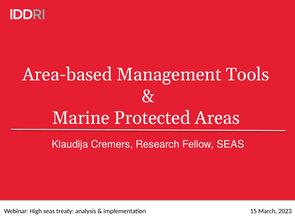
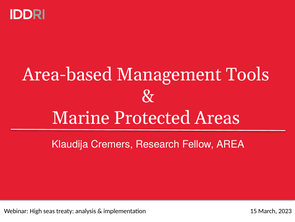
Fellow SEAS: SEAS -> AREA
